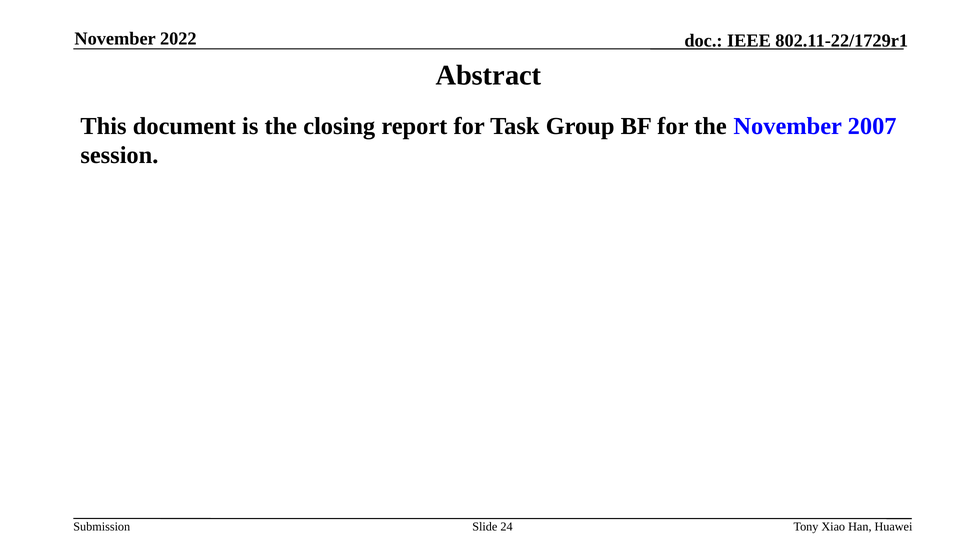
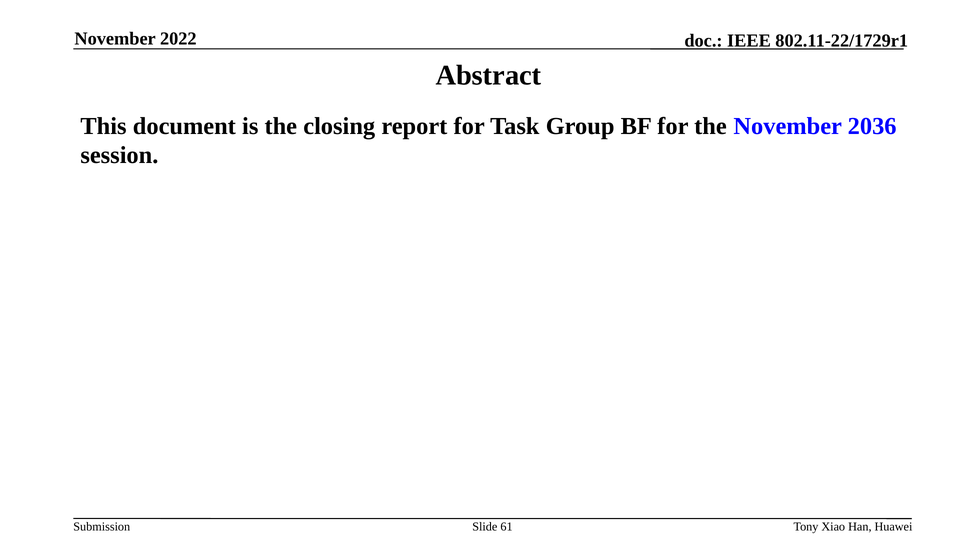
2007: 2007 -> 2036
24: 24 -> 61
